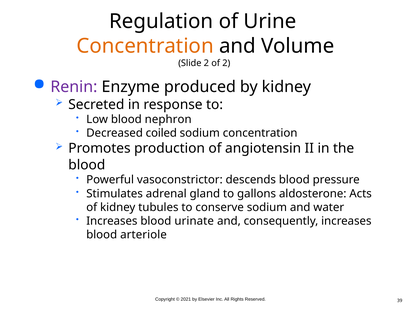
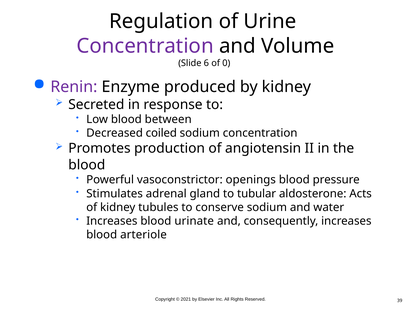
Concentration at (145, 46) colour: orange -> purple
Slide 2: 2 -> 6
of 2: 2 -> 0
nephron: nephron -> between
descends: descends -> openings
gallons: gallons -> tubular
